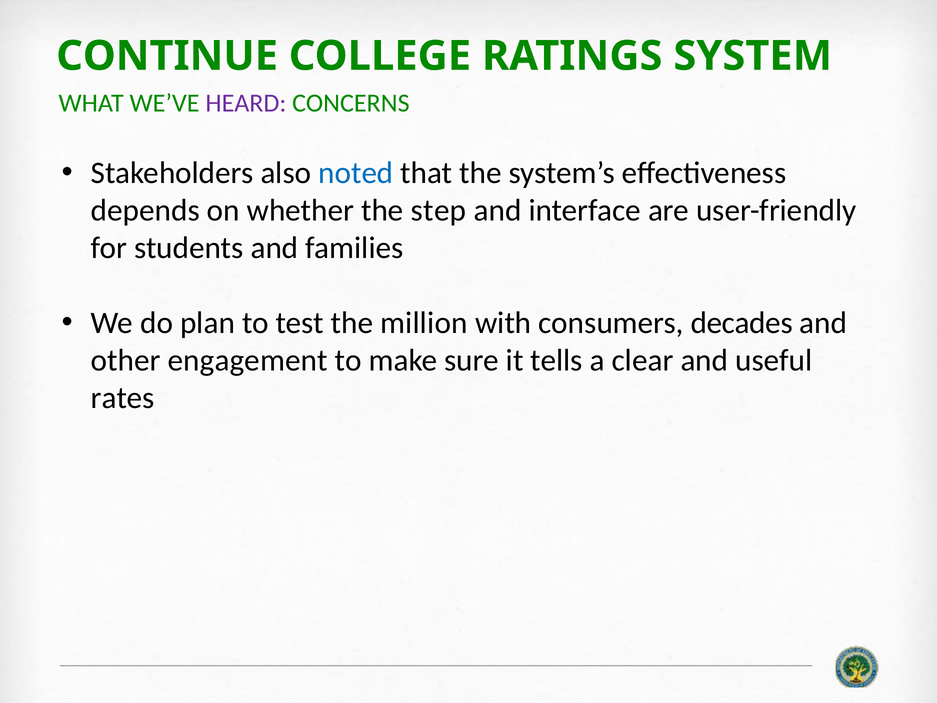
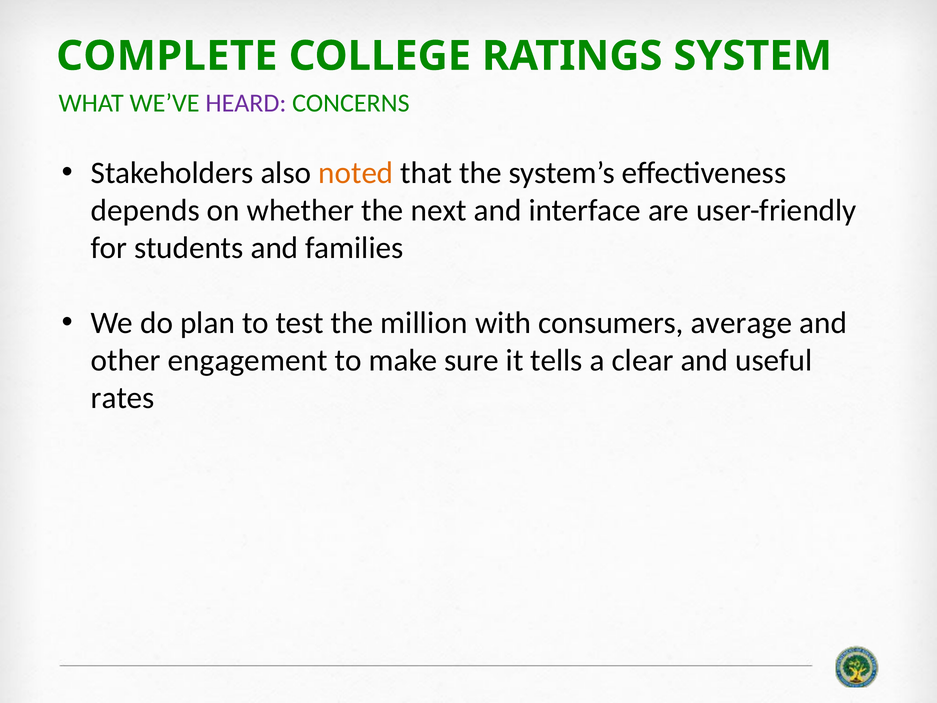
CONTINUE: CONTINUE -> COMPLETE
noted colour: blue -> orange
step: step -> next
decades: decades -> average
